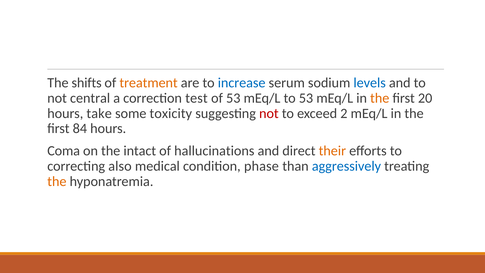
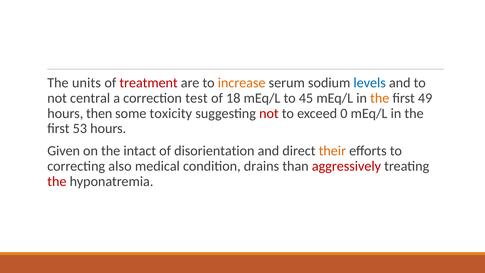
shifts: shifts -> units
treatment colour: orange -> red
increase colour: blue -> orange
of 53: 53 -> 18
to 53: 53 -> 45
20: 20 -> 49
take: take -> then
2: 2 -> 0
84: 84 -> 53
Coma: Coma -> Given
hallucinations: hallucinations -> disorientation
phase: phase -> drains
aggressively colour: blue -> red
the at (57, 181) colour: orange -> red
